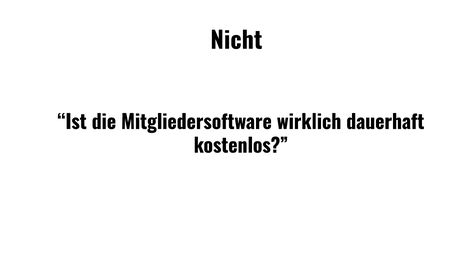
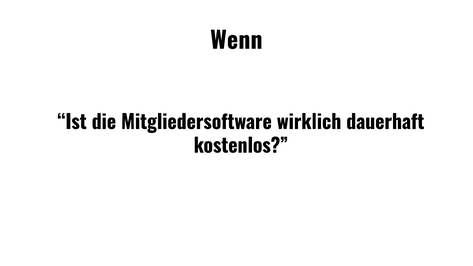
Nicht: Nicht -> Wenn
